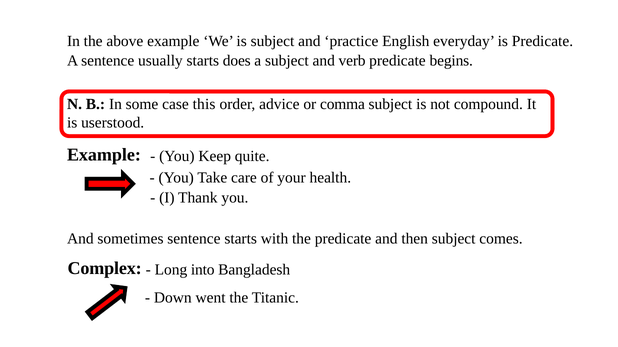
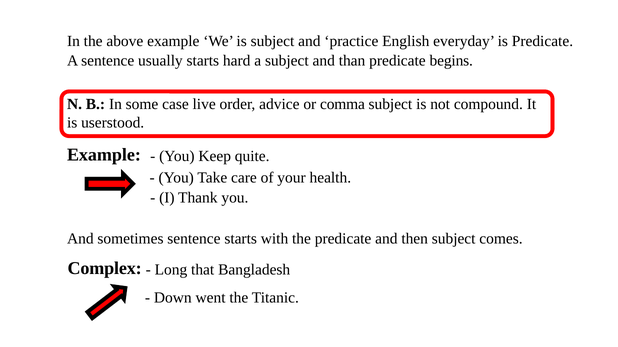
does: does -> hard
verb: verb -> than
this: this -> live
into: into -> that
